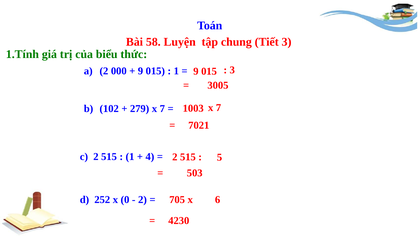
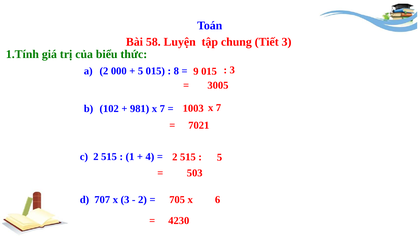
9 at (140, 71): 9 -> 5
1 at (176, 71): 1 -> 8
279: 279 -> 981
252: 252 -> 707
x 0: 0 -> 3
